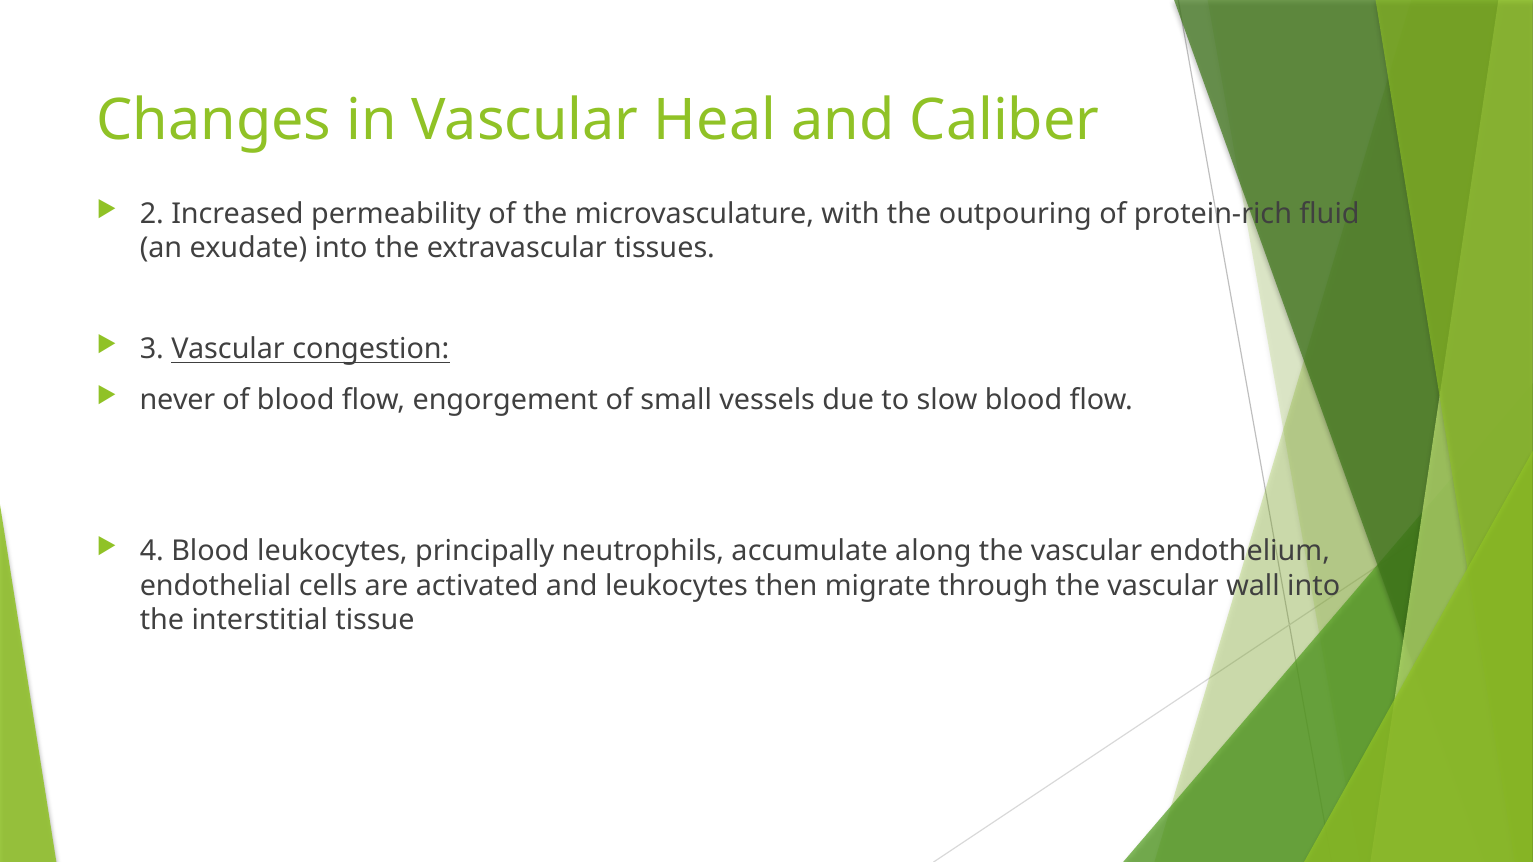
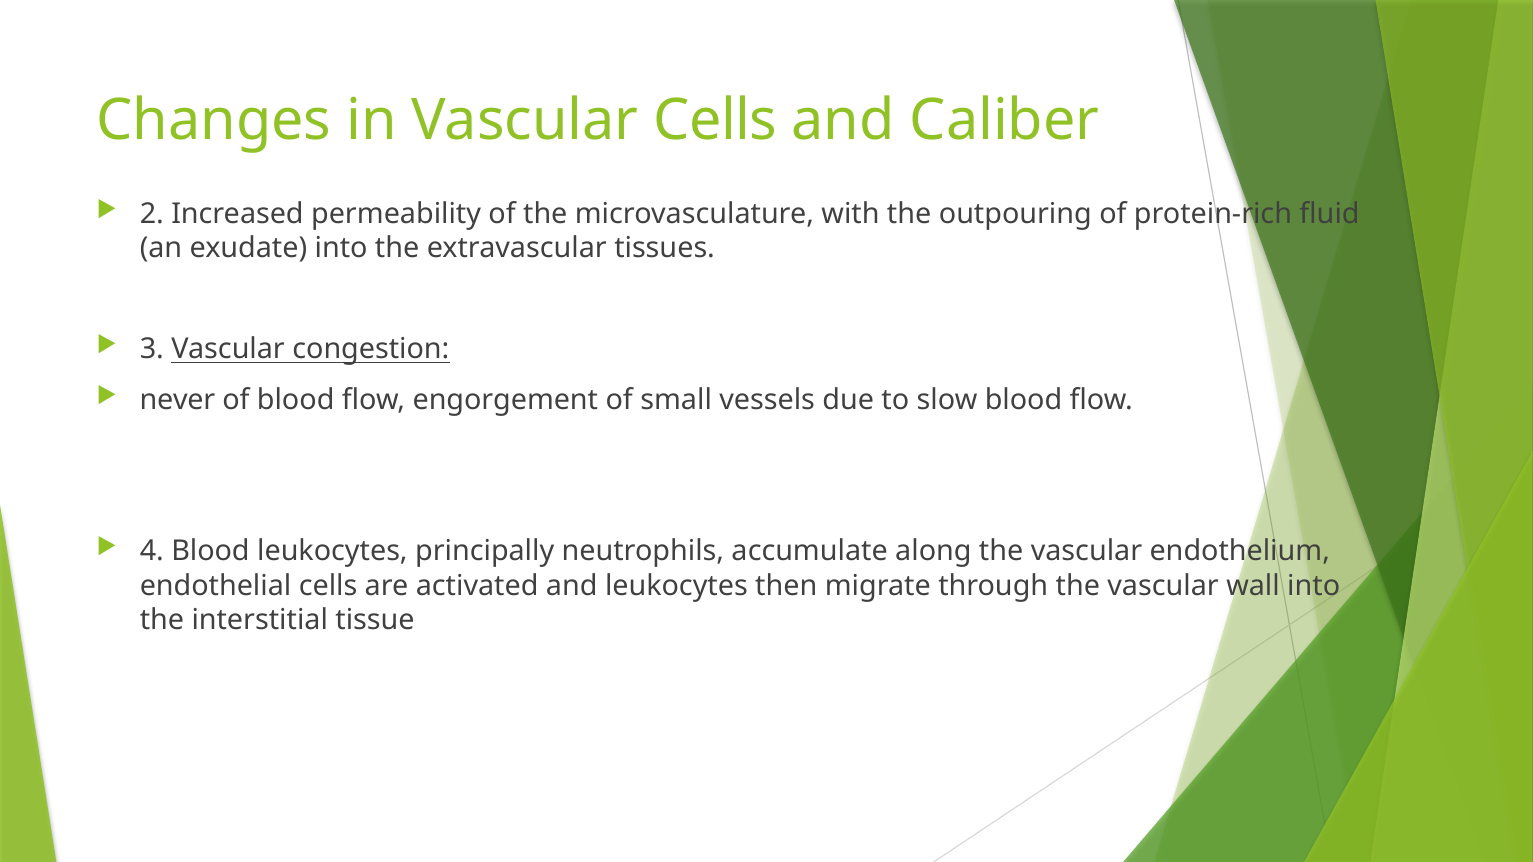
Vascular Heal: Heal -> Cells
